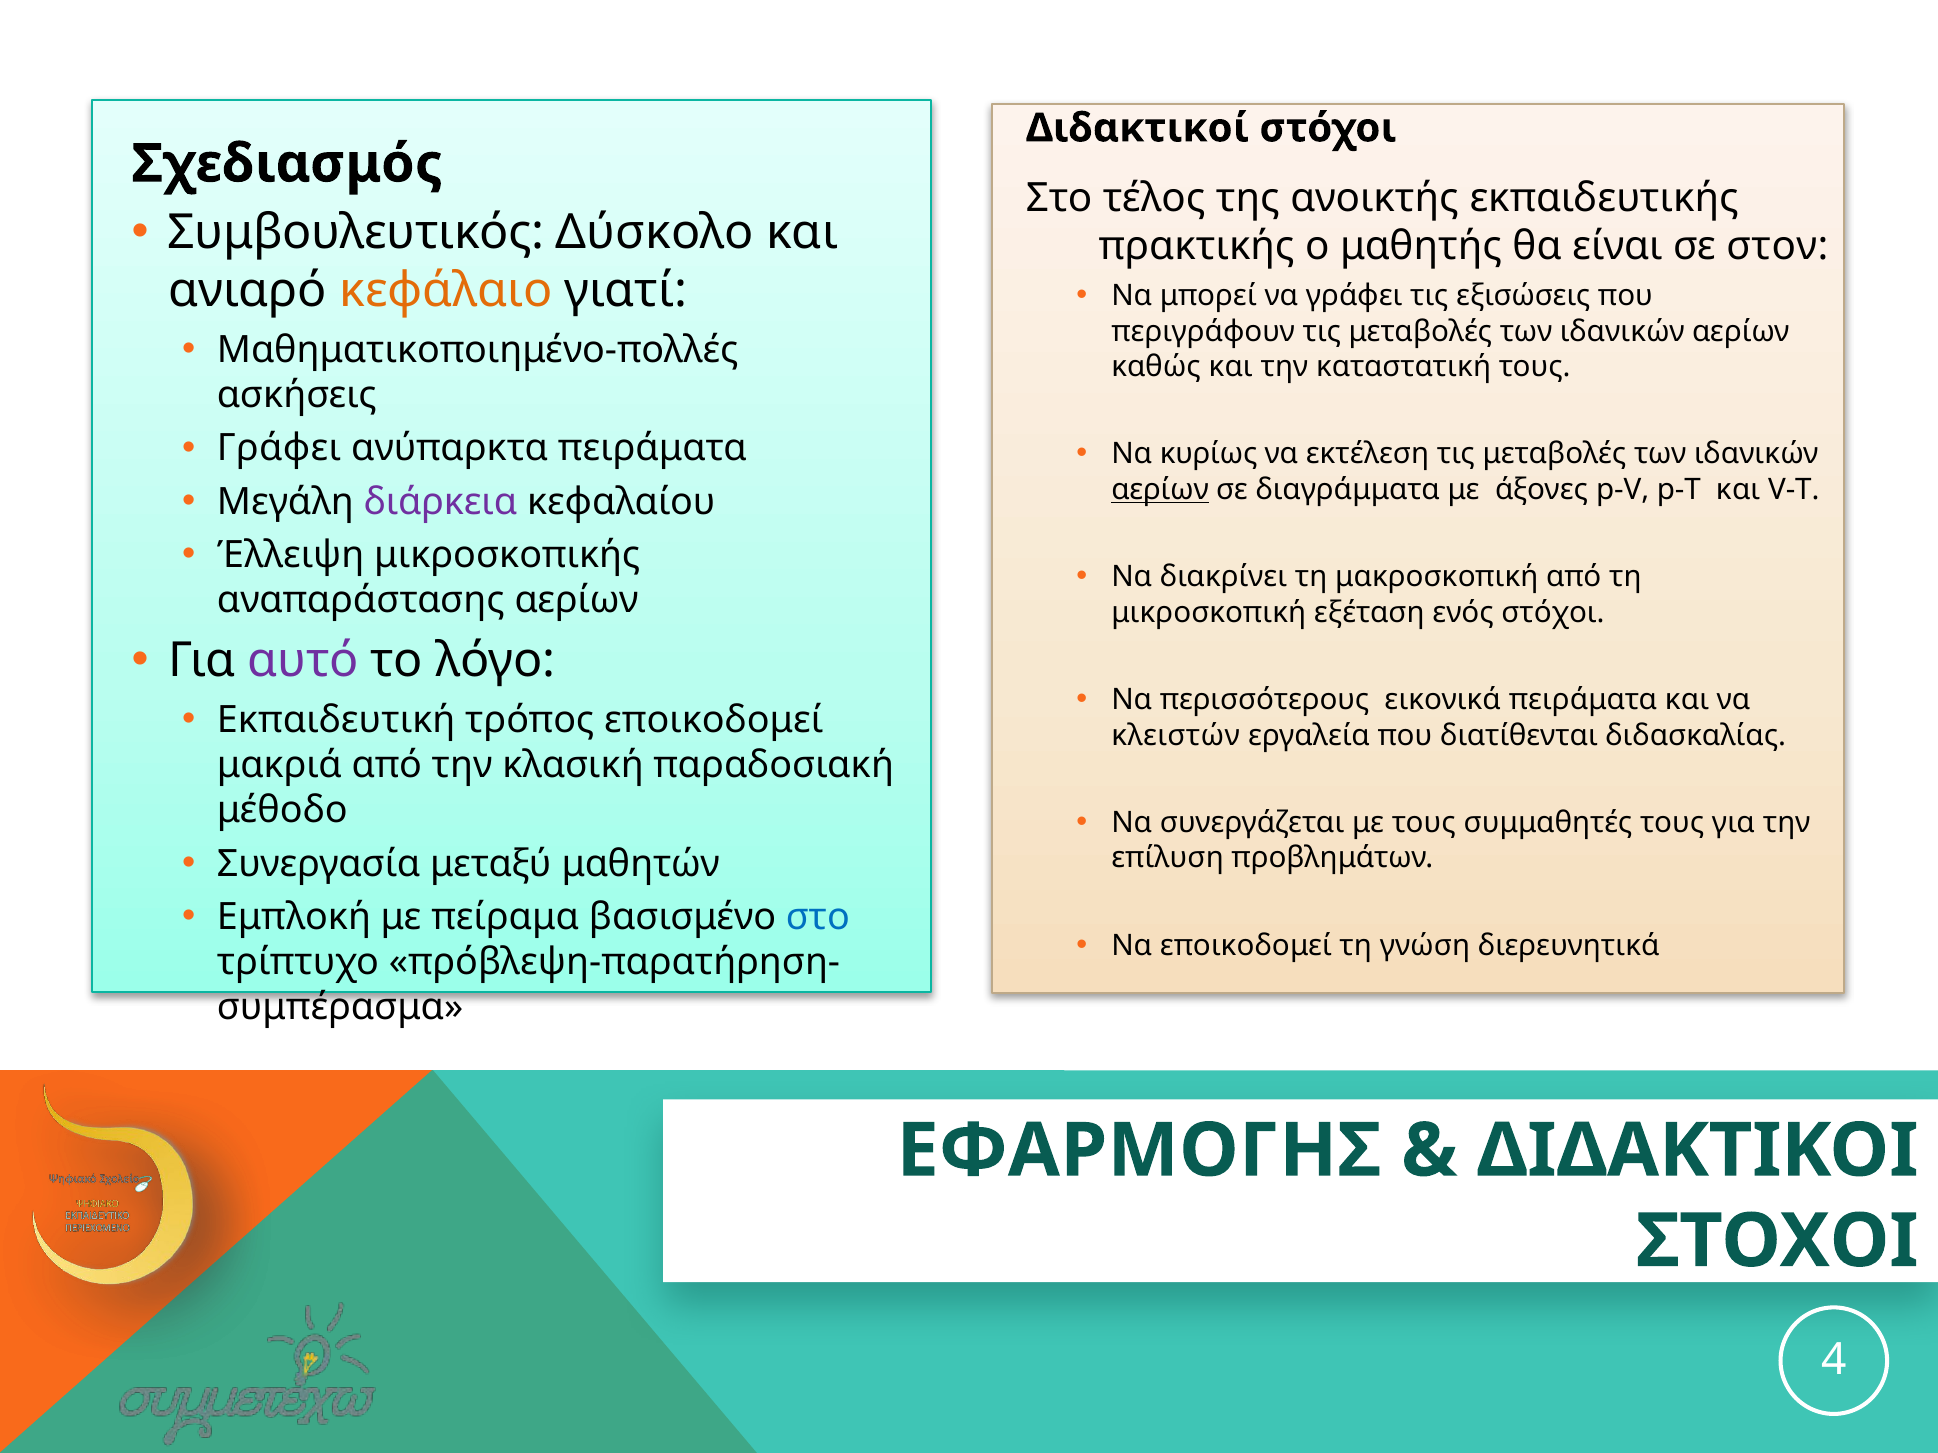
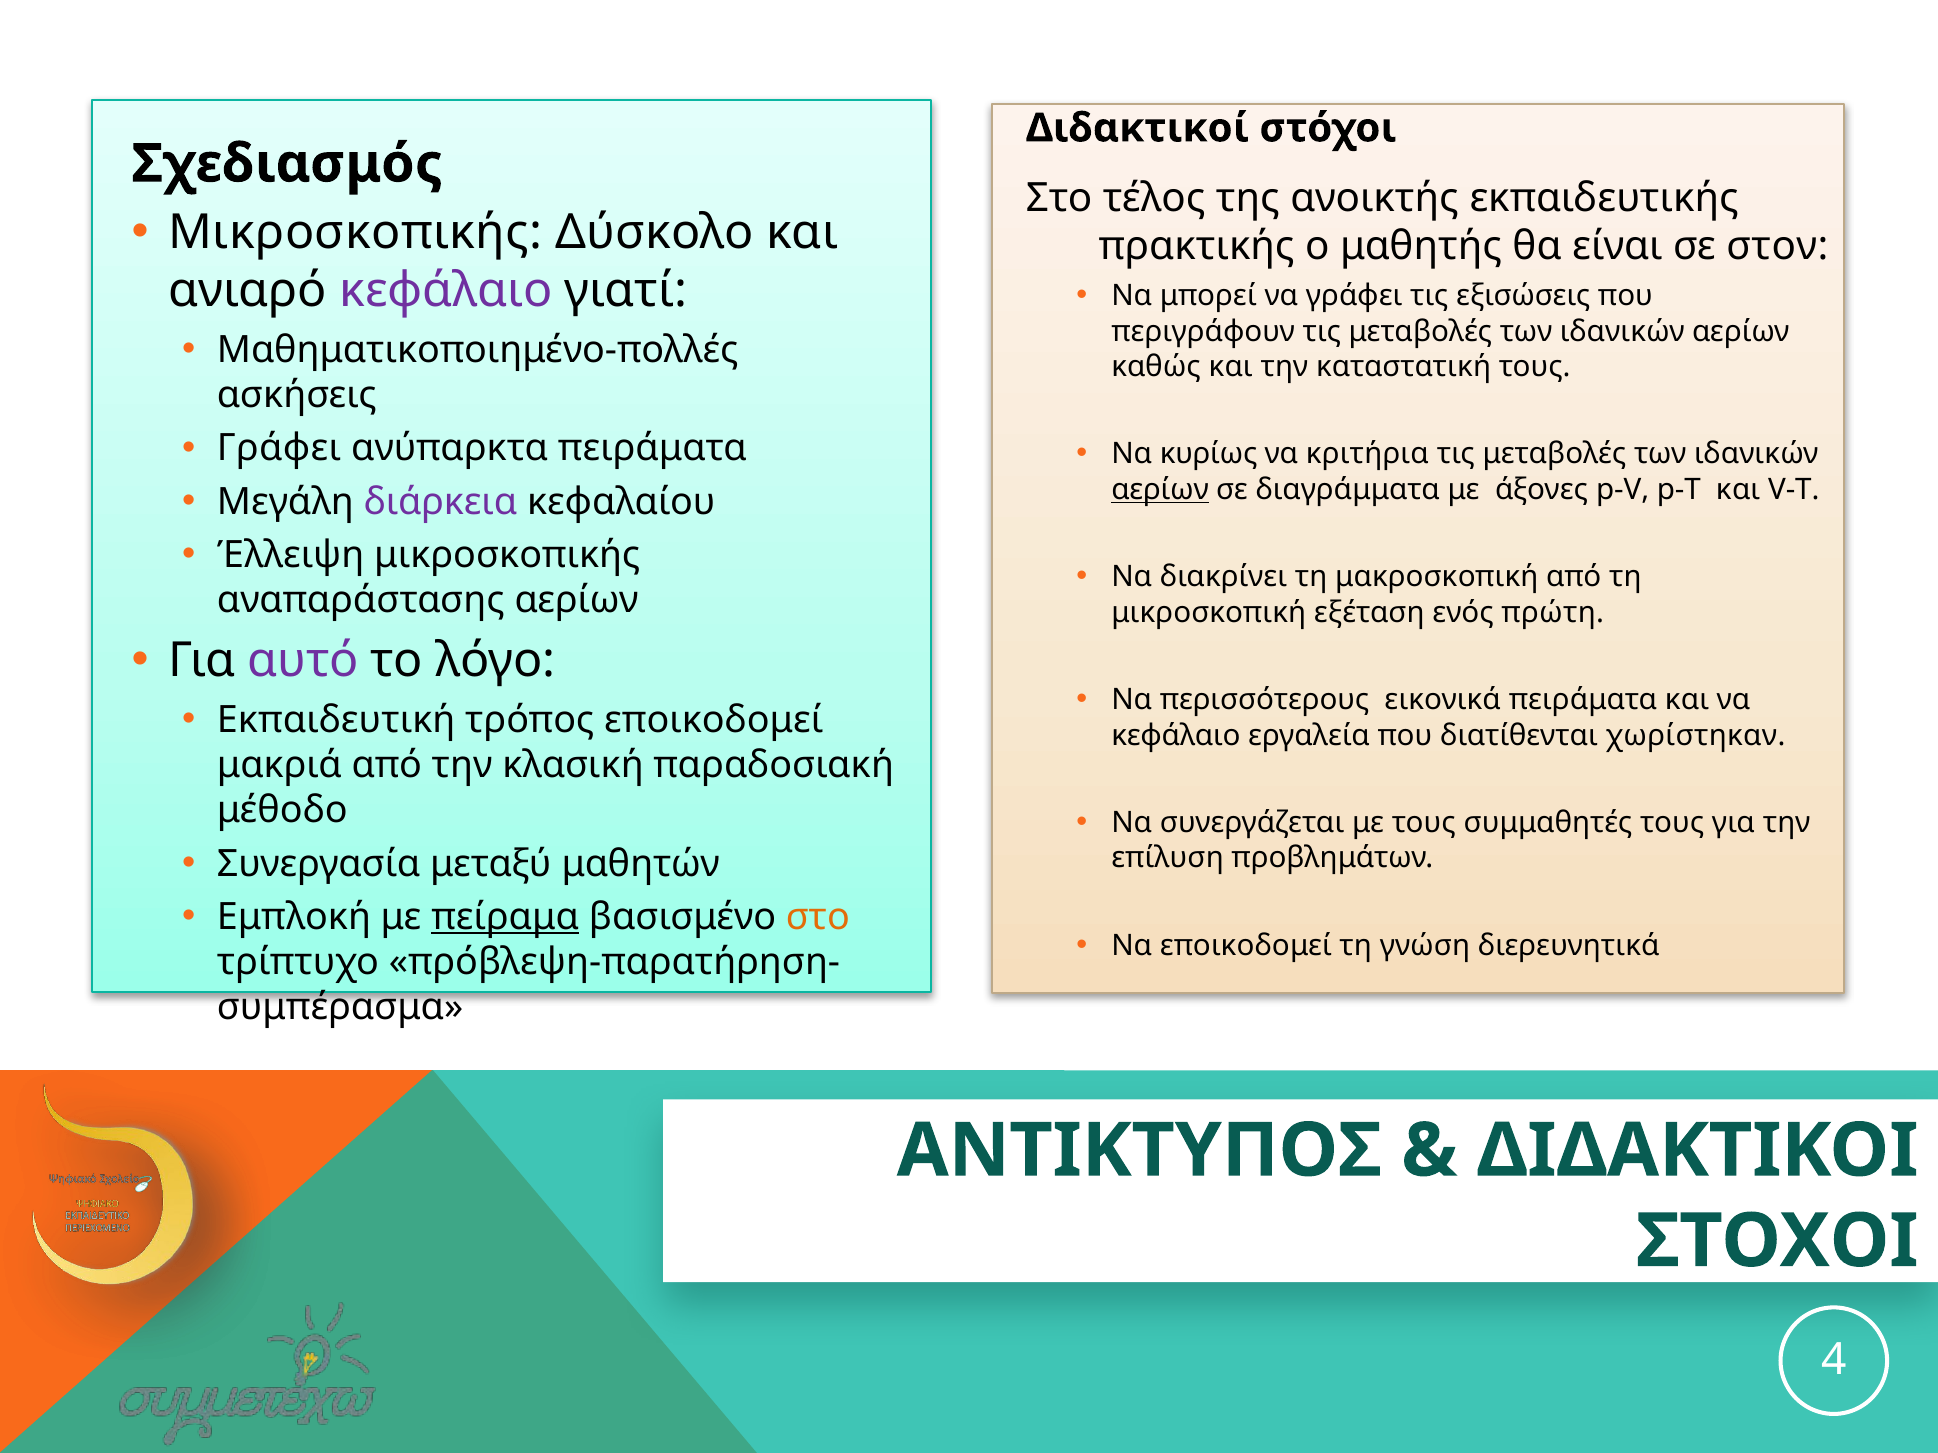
Συμβουλευτικός at (356, 233): Συμβουλευτικός -> Μικροσκοπικής
κεφάλαιο at (446, 291) colour: orange -> purple
εκτέλεση: εκτέλεση -> κριτήρια
ενός στόχοι: στόχοι -> πρώτη
κλειστών at (1176, 736): κλειστών -> κεφάλαιο
διδασκαλίας: διδασκαλίας -> χωρίστηκαν
πείραμα underline: none -> present
στο at (818, 917) colour: blue -> orange
ΕΦΑΡΜΟΓΗΣ: ΕΦΑΡΜΟΓΗΣ -> ΑΝΤΙΚΤΥΠΟΣ
